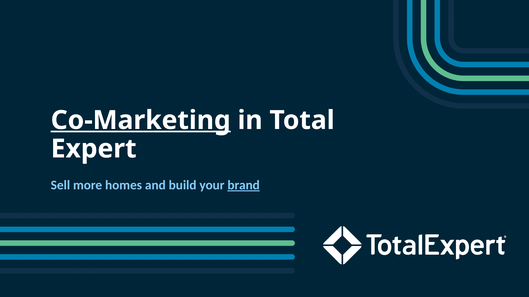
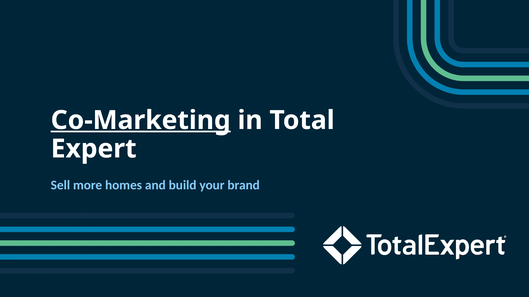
brand underline: present -> none
